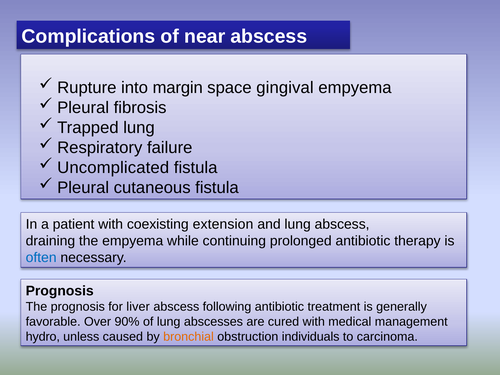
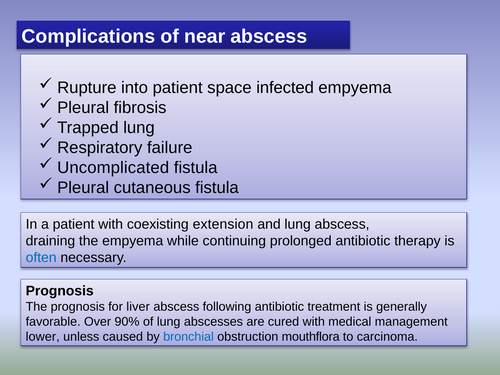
into margin: margin -> patient
gingival: gingival -> infected
hydro: hydro -> lower
bronchial colour: orange -> blue
individuals: individuals -> mouthflora
